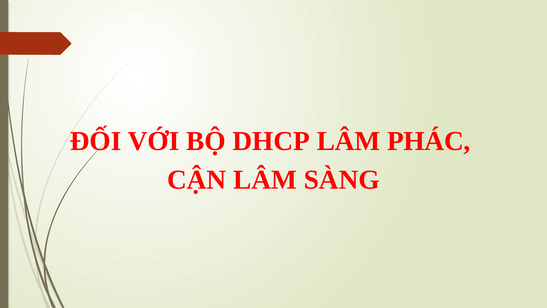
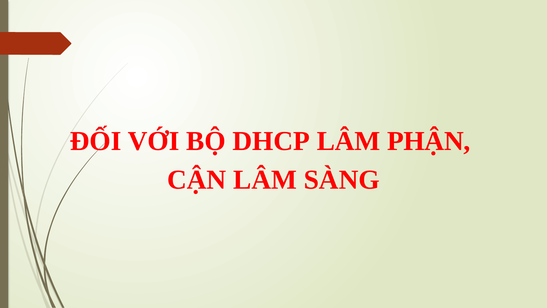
PHÁC: PHÁC -> PHẬN
